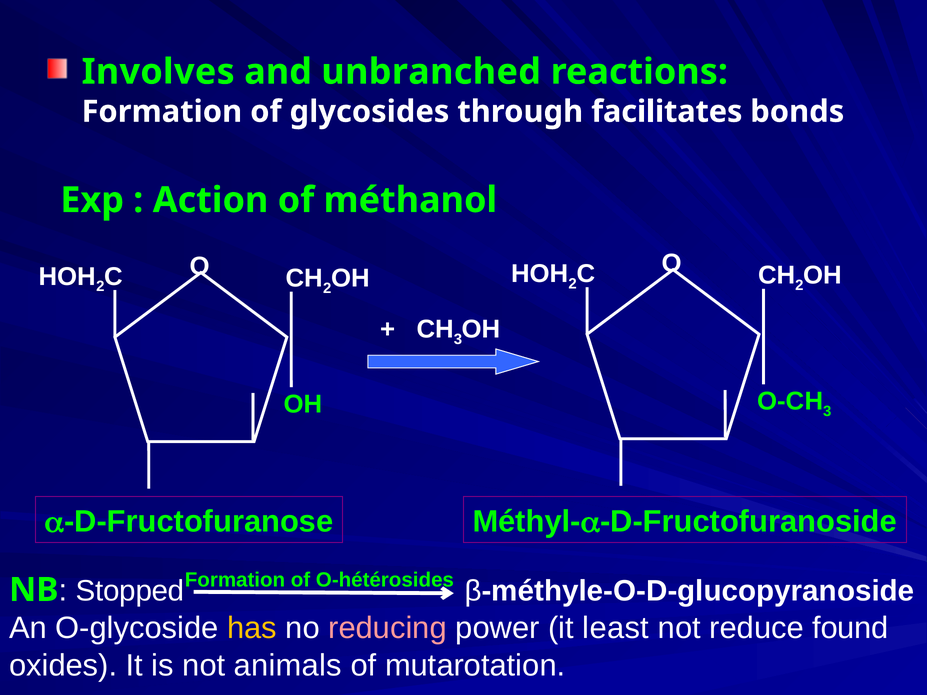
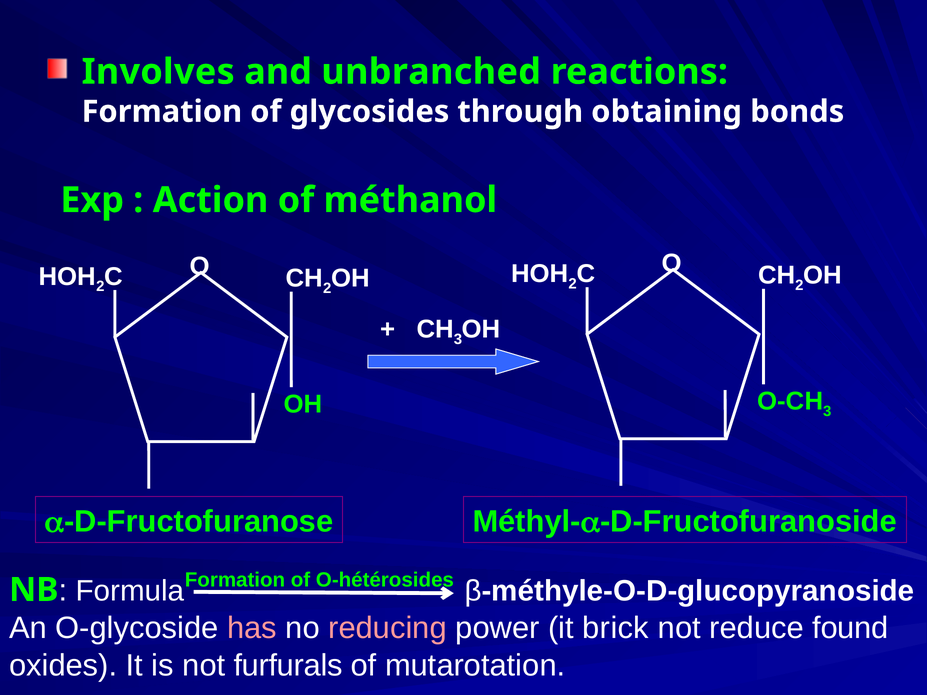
facilitates: facilitates -> obtaining
Stopped: Stopped -> Formula
has colour: yellow -> pink
least: least -> brick
animals: animals -> furfurals
